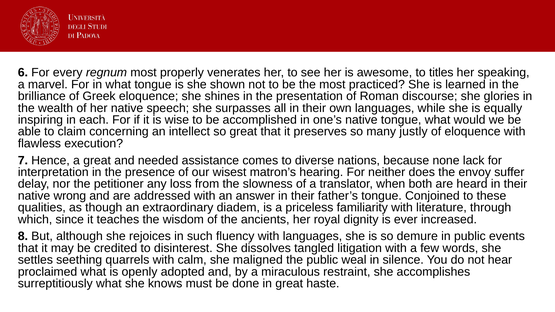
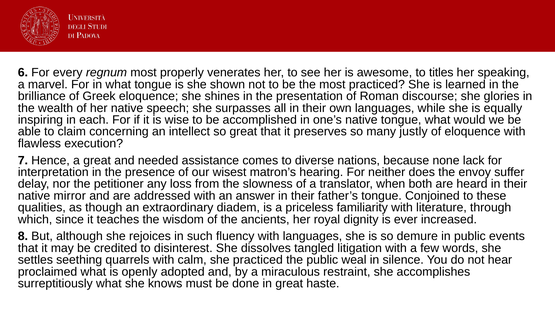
wrong: wrong -> mirror
she maligned: maligned -> practiced
